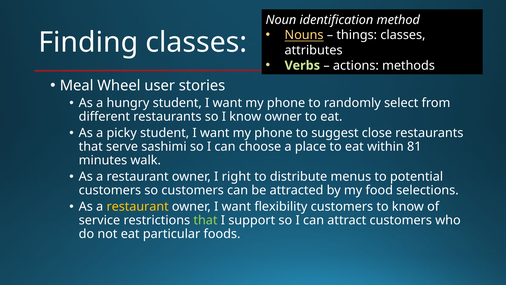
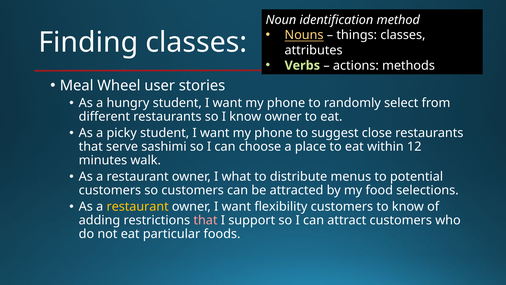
81: 81 -> 12
right: right -> what
service: service -> adding
that at (205, 220) colour: light green -> pink
